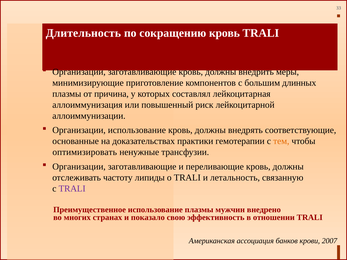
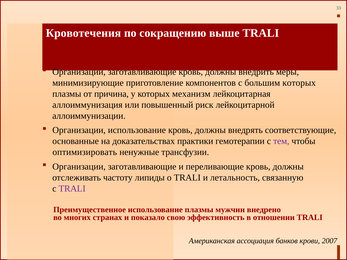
Длительность: Длительность -> Кровотечения
сокращению кровь: кровь -> выше
большим длинных: длинных -> которых
составлял: составлял -> механизм
тем colour: orange -> purple
